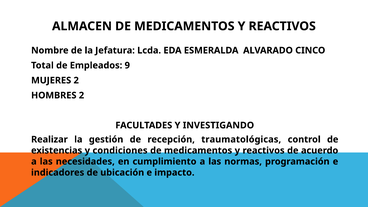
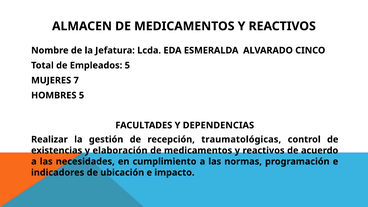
Empleados 9: 9 -> 5
MUJERES 2: 2 -> 7
HOMBRES 2: 2 -> 5
INVESTIGANDO: INVESTIGANDO -> DEPENDENCIAS
condiciones: condiciones -> elaboración
